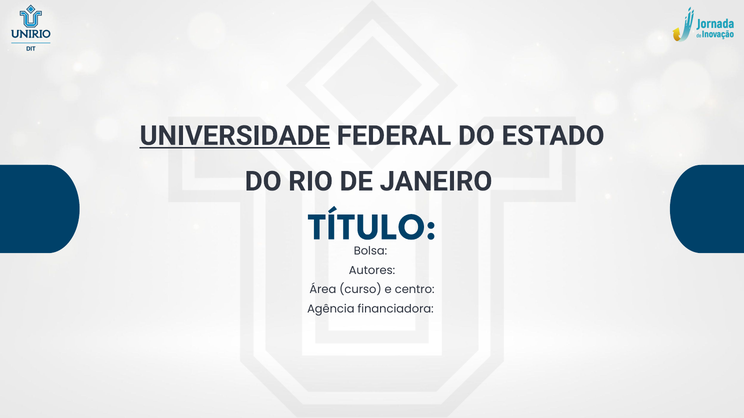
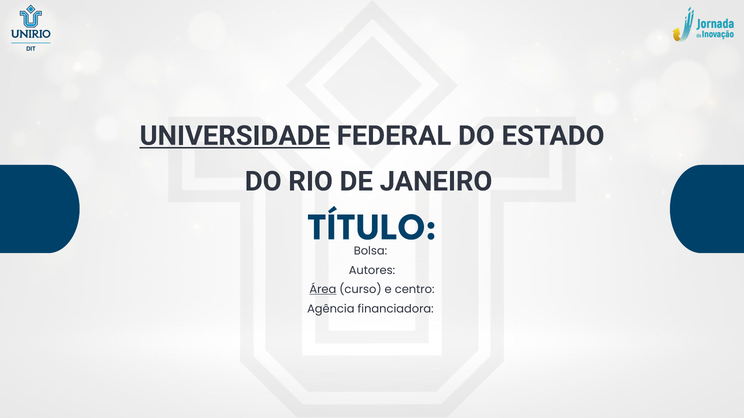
Área underline: none -> present
